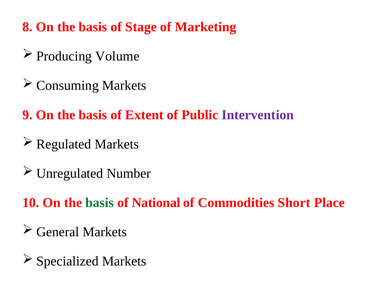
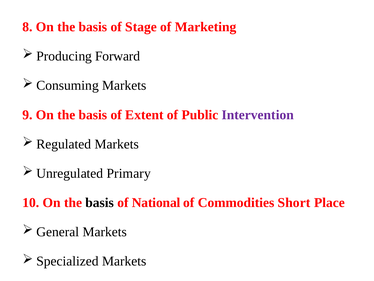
Volume: Volume -> Forward
Number: Number -> Primary
basis at (100, 202) colour: green -> black
